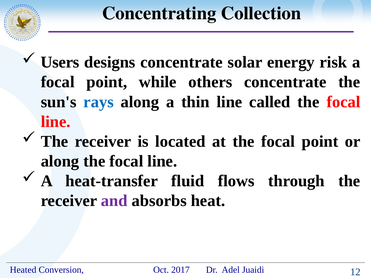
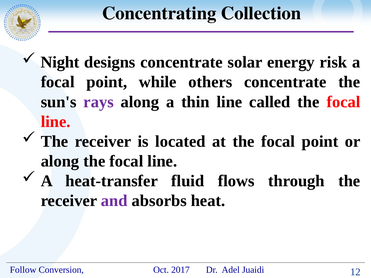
Users: Users -> Night
rays colour: blue -> purple
Heated: Heated -> Follow
